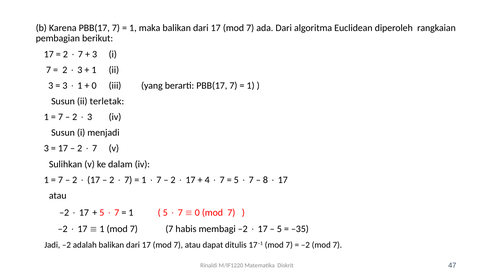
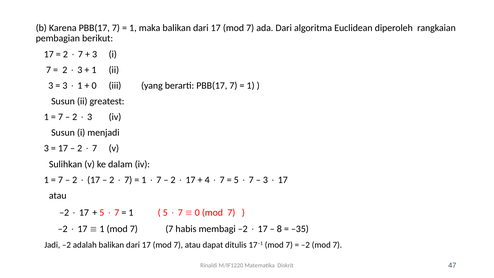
terletak: terletak -> greatest
8 at (265, 180): 8 -> 3
5 at (279, 229): 5 -> 8
